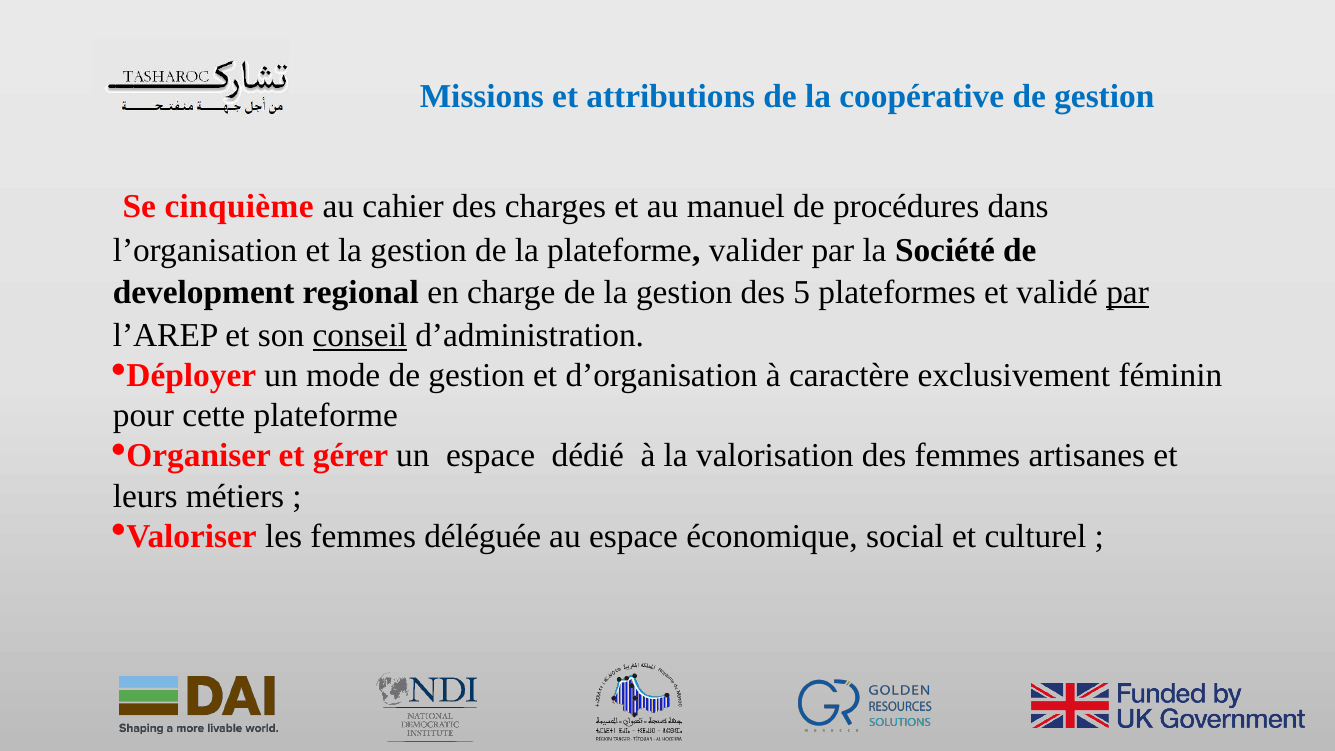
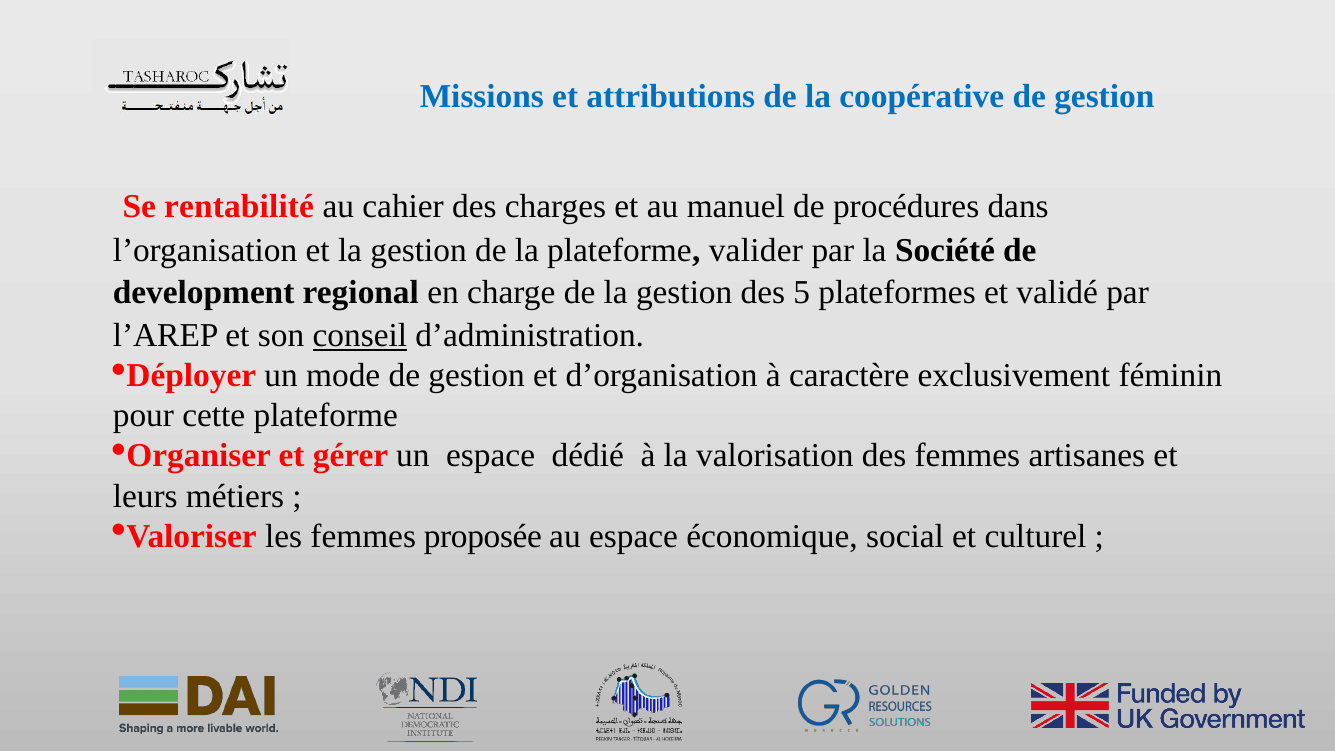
cinquième: cinquième -> rentabilité
par at (1128, 293) underline: present -> none
déléguée: déléguée -> proposée
